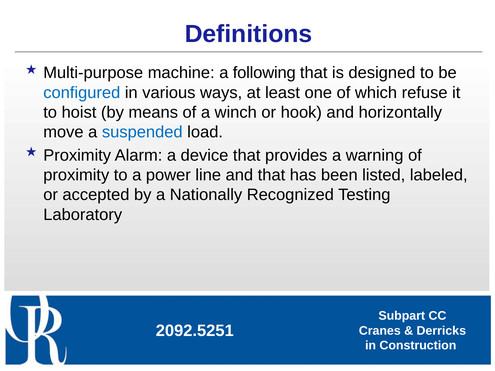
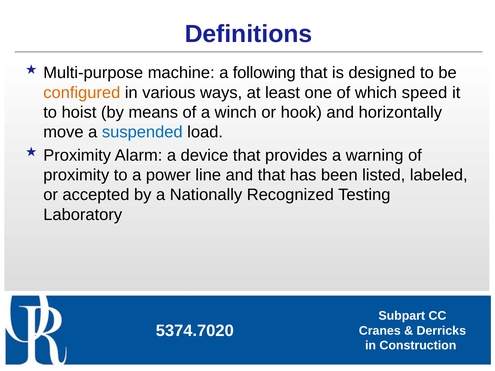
configured colour: blue -> orange
refuse: refuse -> speed
2092.5251: 2092.5251 -> 5374.7020
